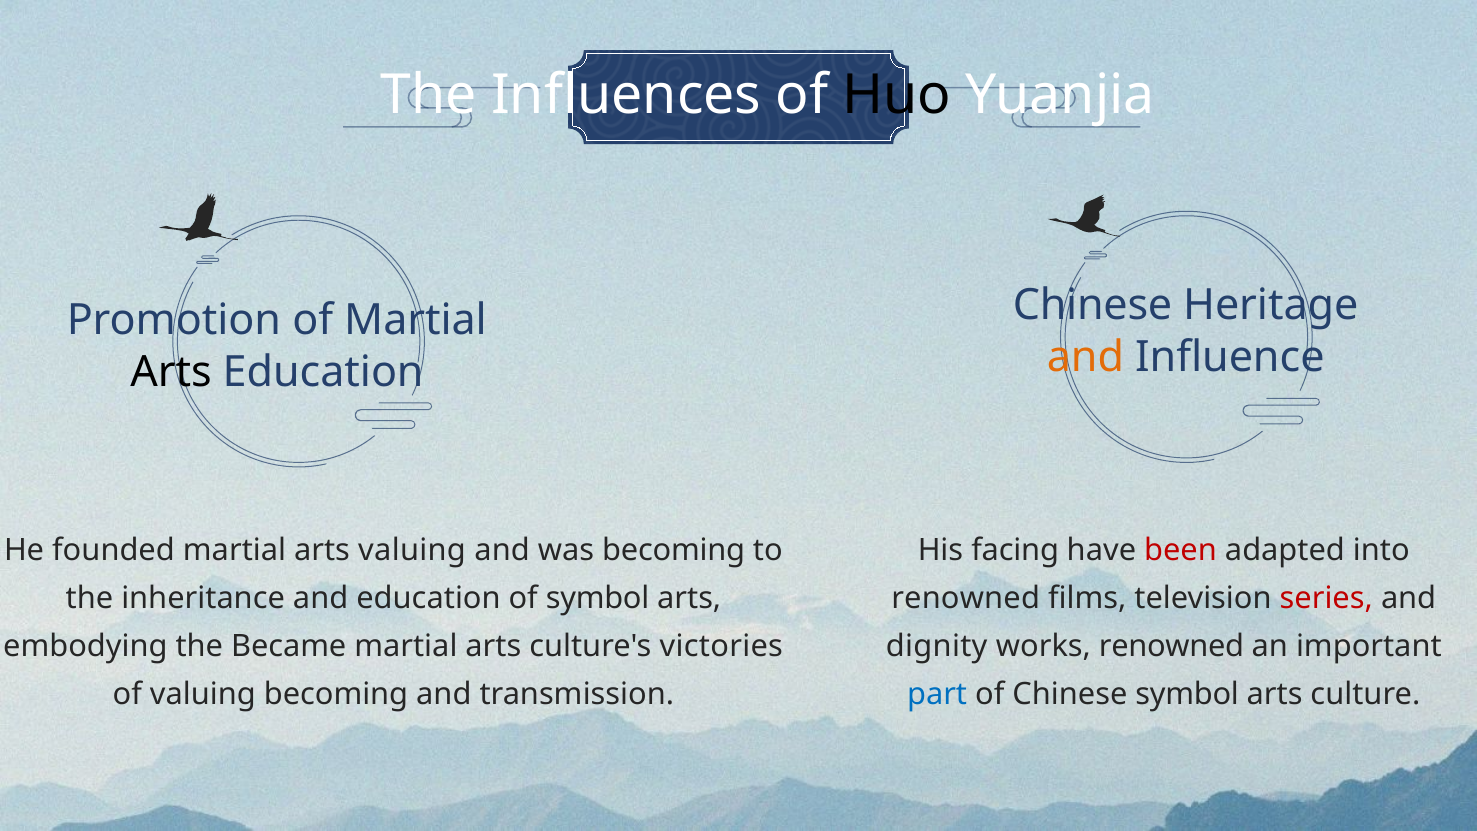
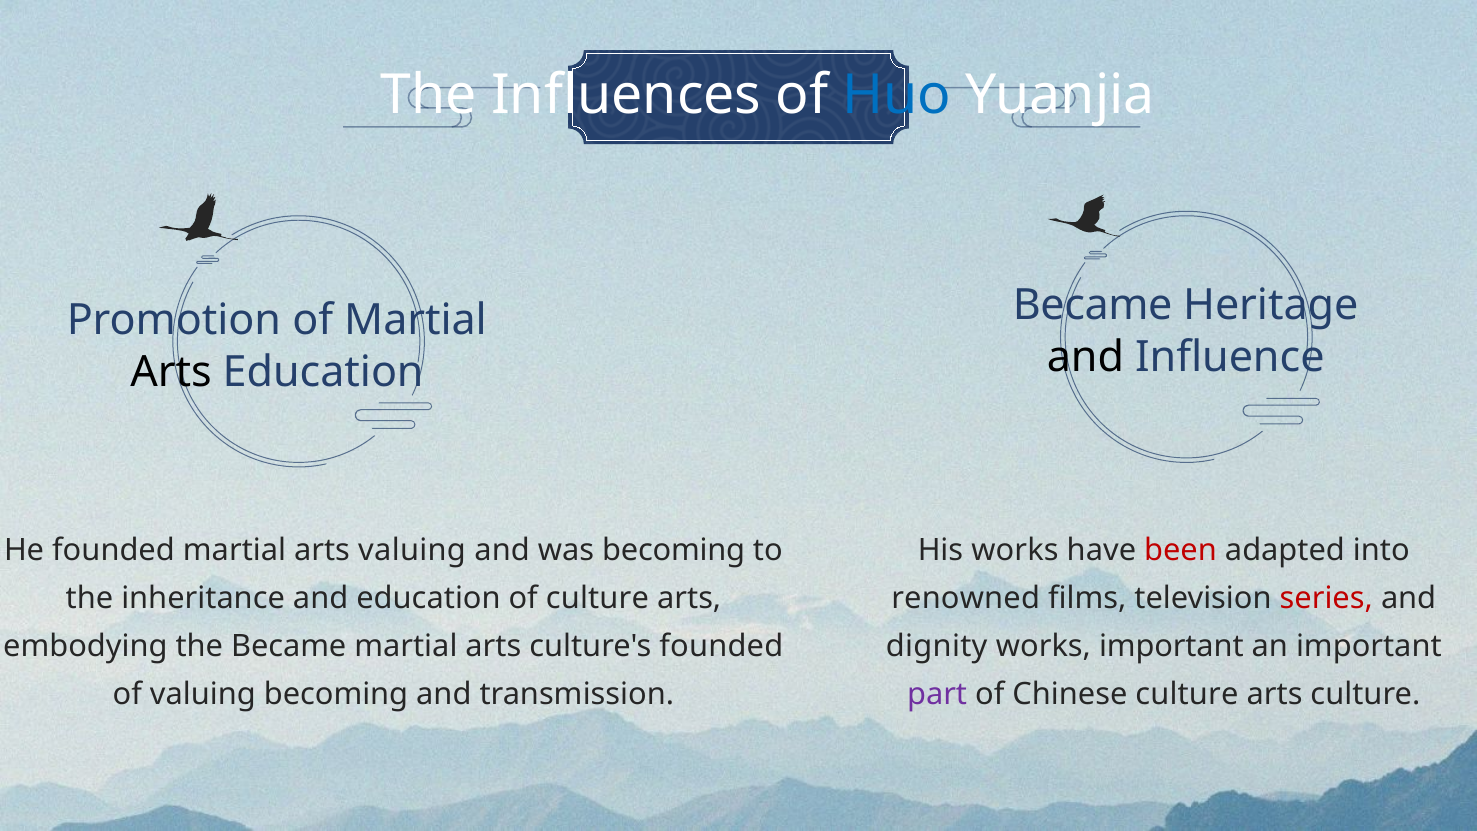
Huo colour: black -> blue
Chinese at (1093, 305): Chinese -> Became
and at (1085, 357) colour: orange -> black
His facing: facing -> works
of symbol: symbol -> culture
culture's victories: victories -> founded
works renowned: renowned -> important
part colour: blue -> purple
Chinese symbol: symbol -> culture
